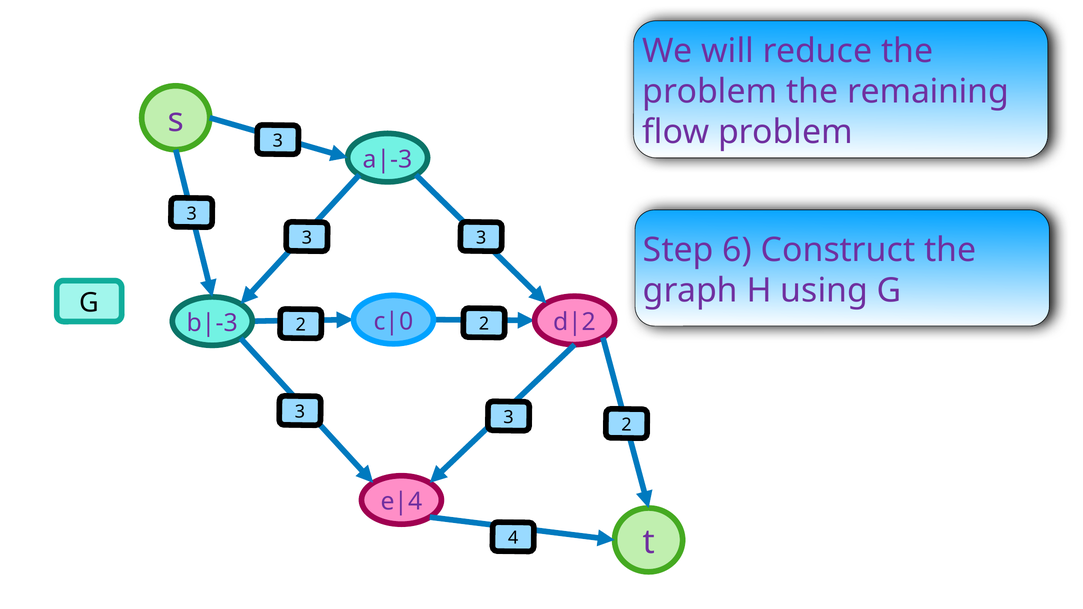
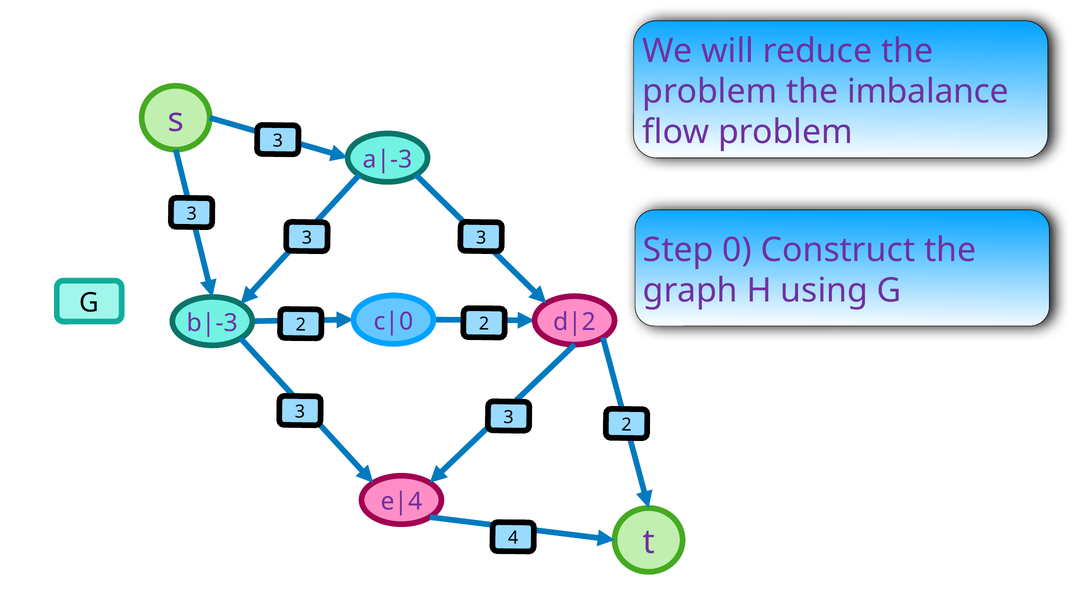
remaining: remaining -> imbalance
6: 6 -> 0
